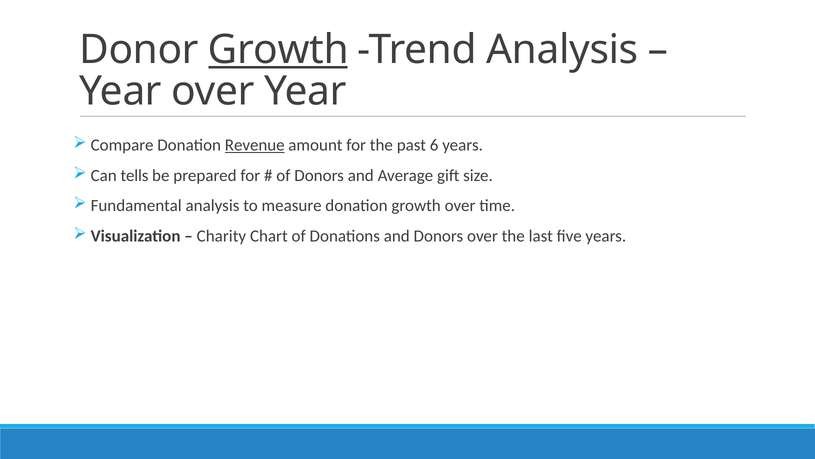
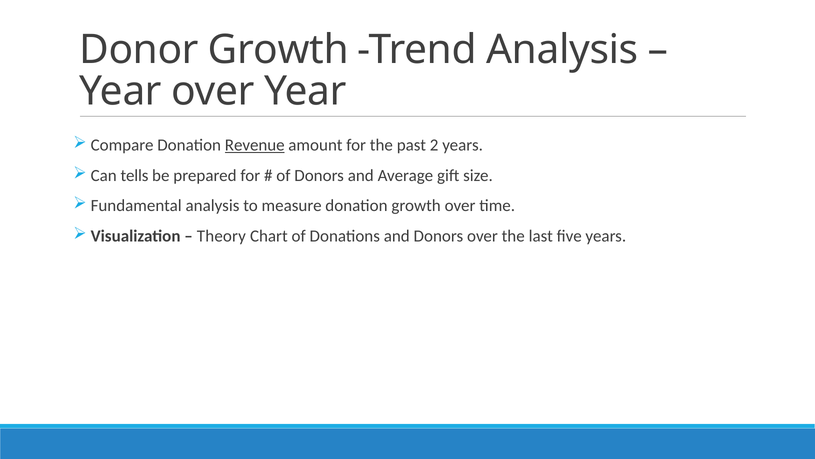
Growth at (278, 50) underline: present -> none
6: 6 -> 2
Charity: Charity -> Theory
